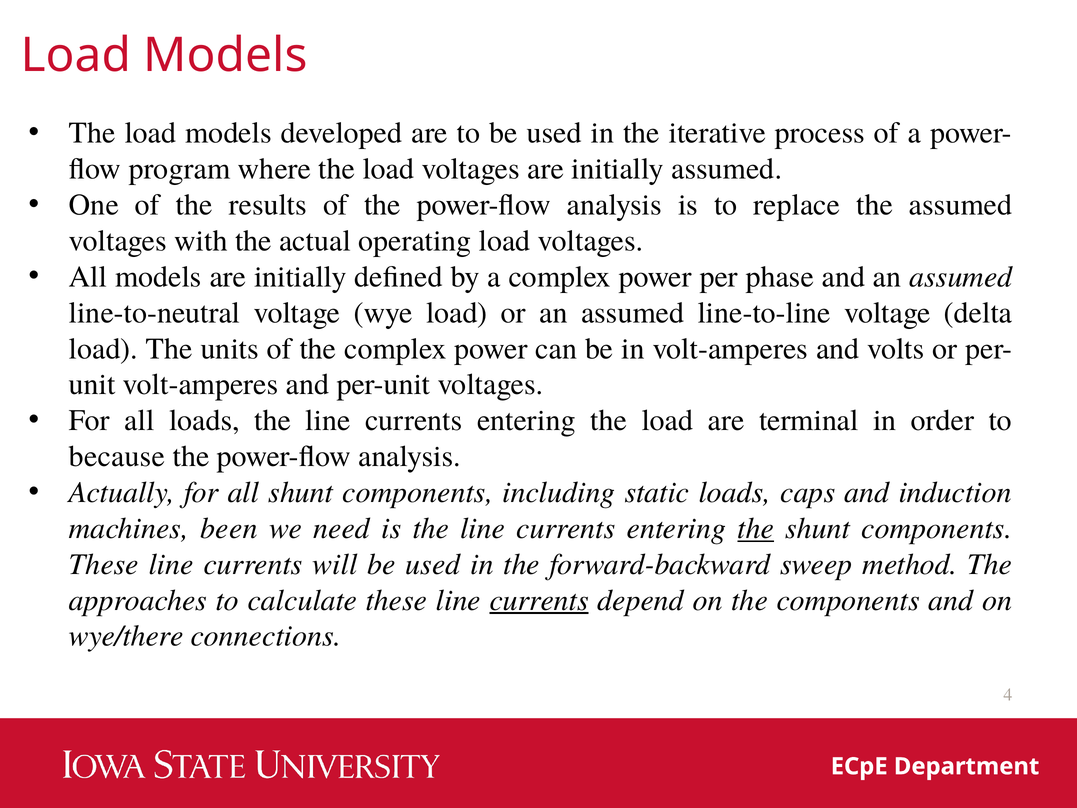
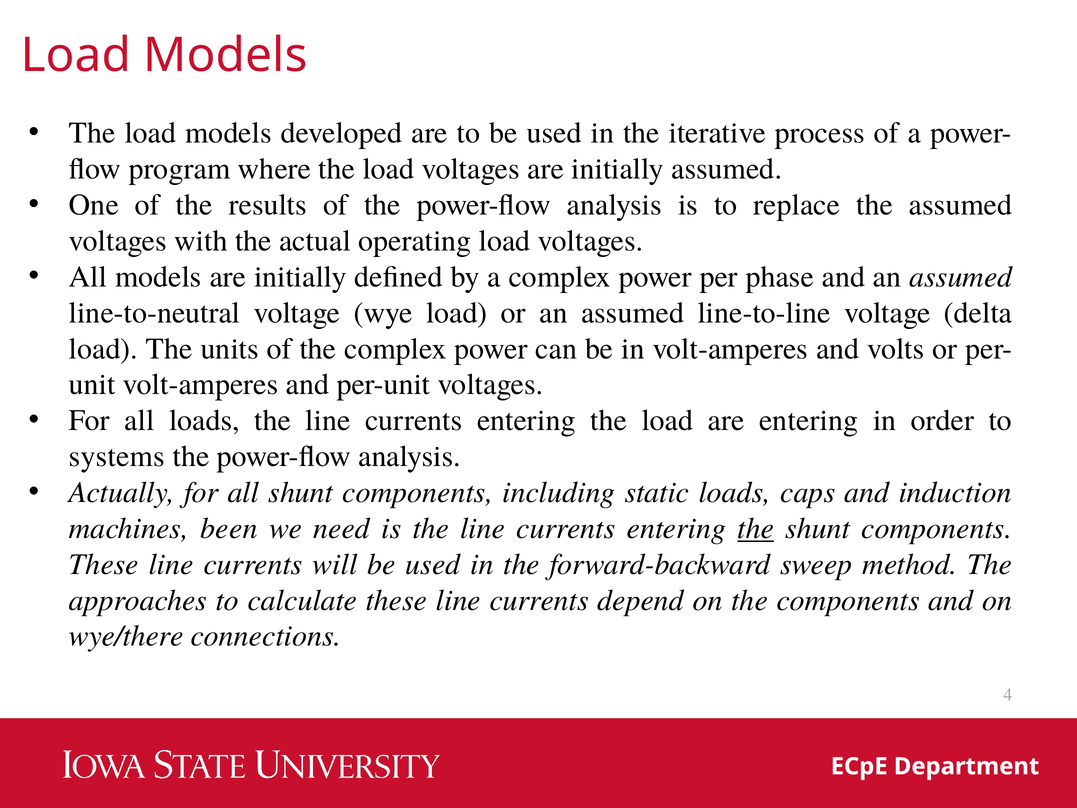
are terminal: terminal -> entering
because: because -> systems
currents at (539, 600) underline: present -> none
